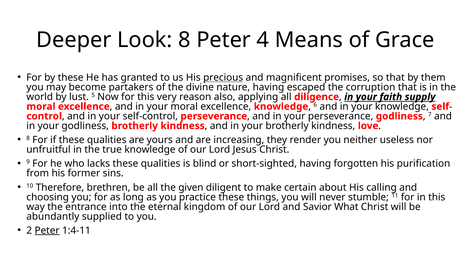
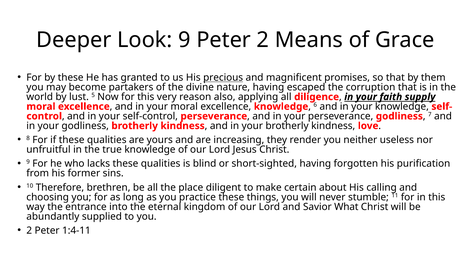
Look 8: 8 -> 9
Peter 4: 4 -> 2
given: given -> place
Peter at (47, 230) underline: present -> none
